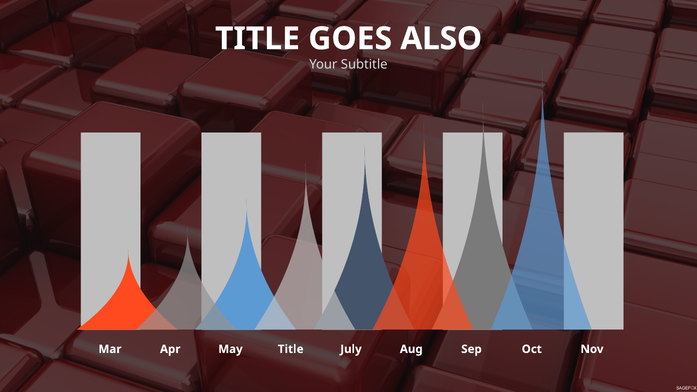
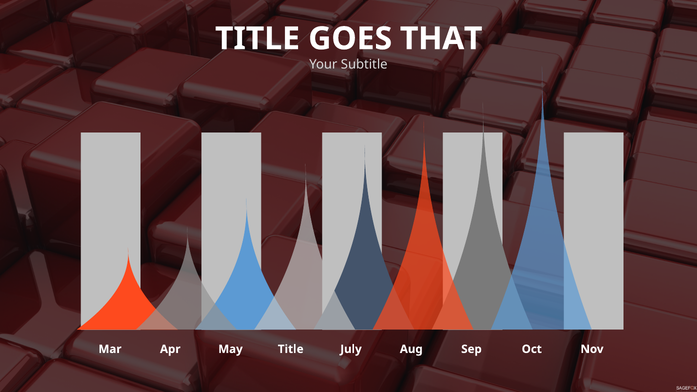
ALSO: ALSO -> THAT
